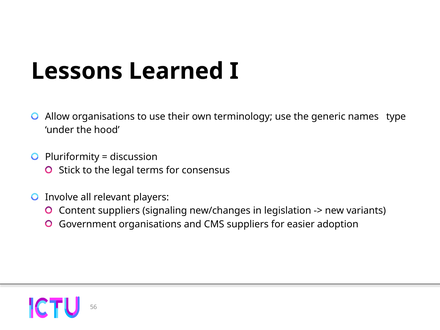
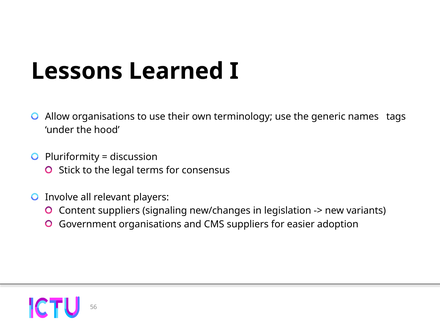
type: type -> tags
